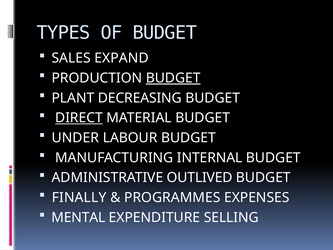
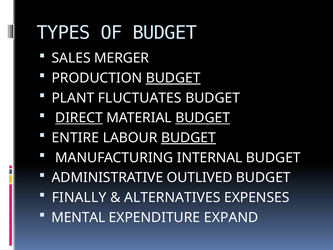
EXPAND: EXPAND -> MERGER
DECREASING: DECREASING -> FLUCTUATES
BUDGET at (203, 118) underline: none -> present
UNDER: UNDER -> ENTIRE
BUDGET at (188, 138) underline: none -> present
PROGRAMMES: PROGRAMMES -> ALTERNATIVES
SELLING: SELLING -> EXPAND
